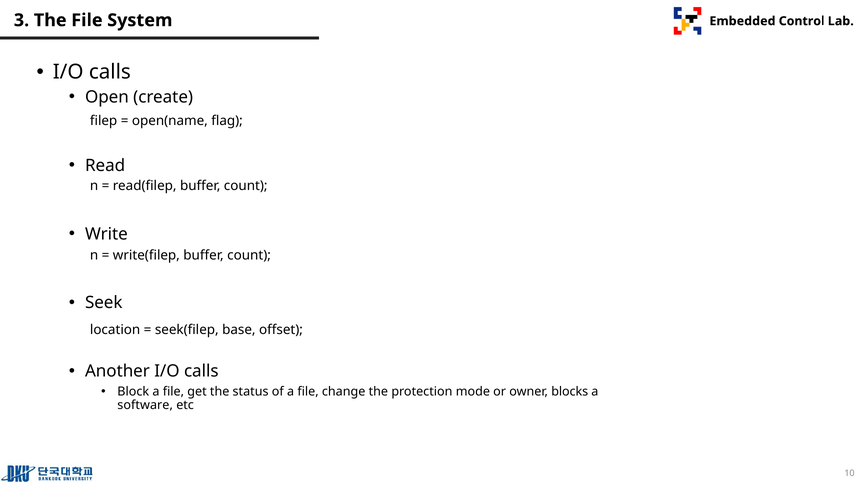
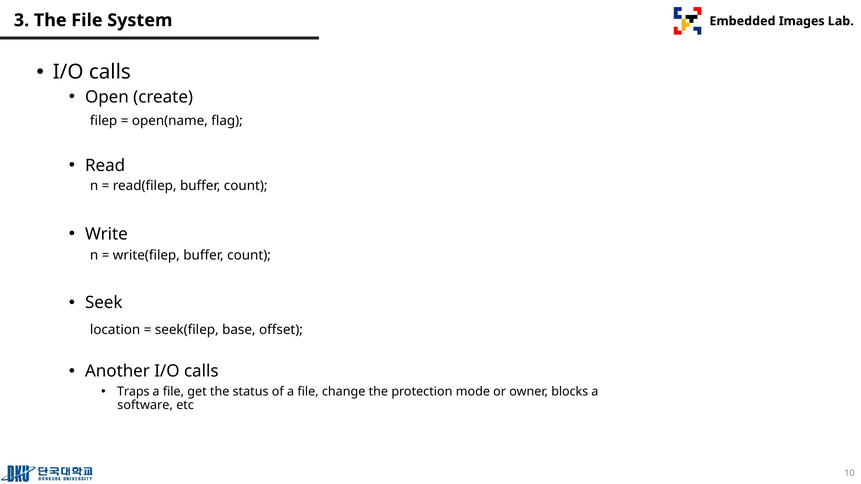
Control: Control -> Images
Block: Block -> Traps
